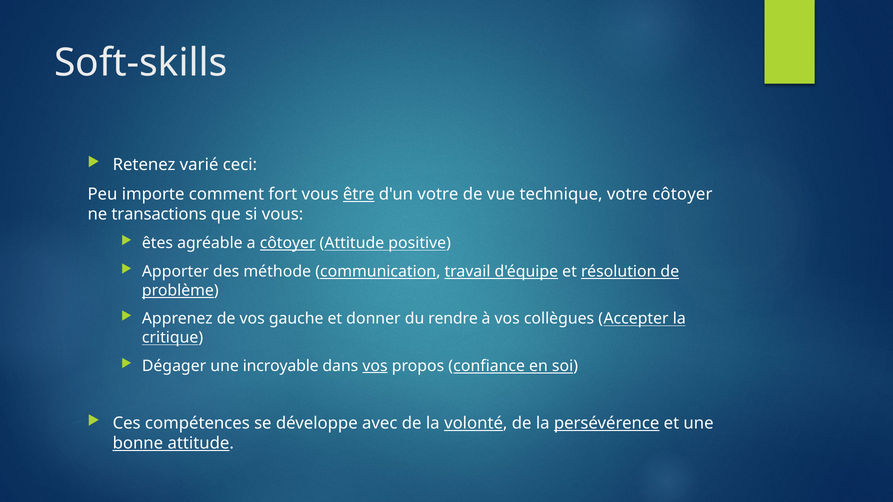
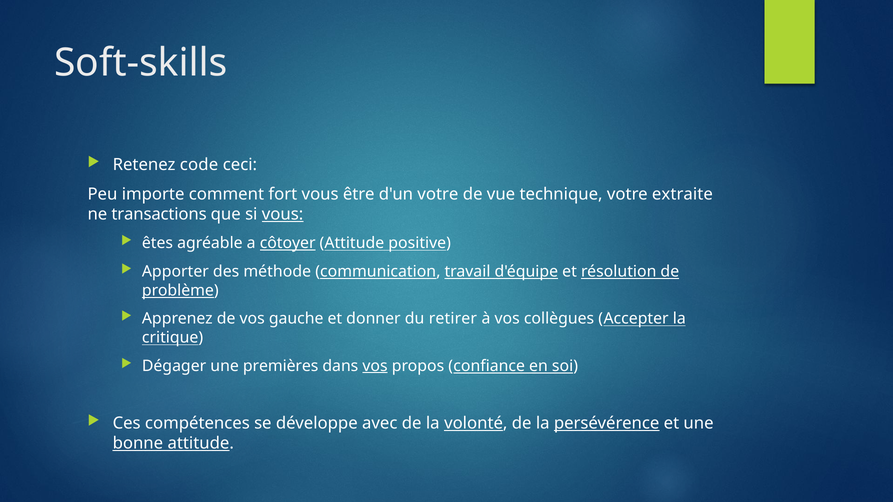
varié: varié -> code
être underline: present -> none
votre côtoyer: côtoyer -> extraite
vous at (283, 214) underline: none -> present
rendre: rendre -> retirer
incroyable: incroyable -> premières
